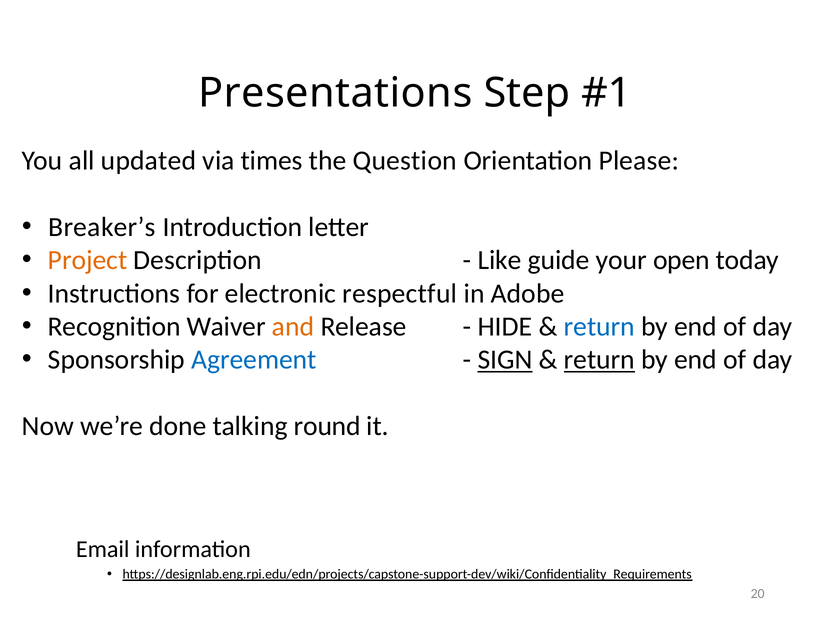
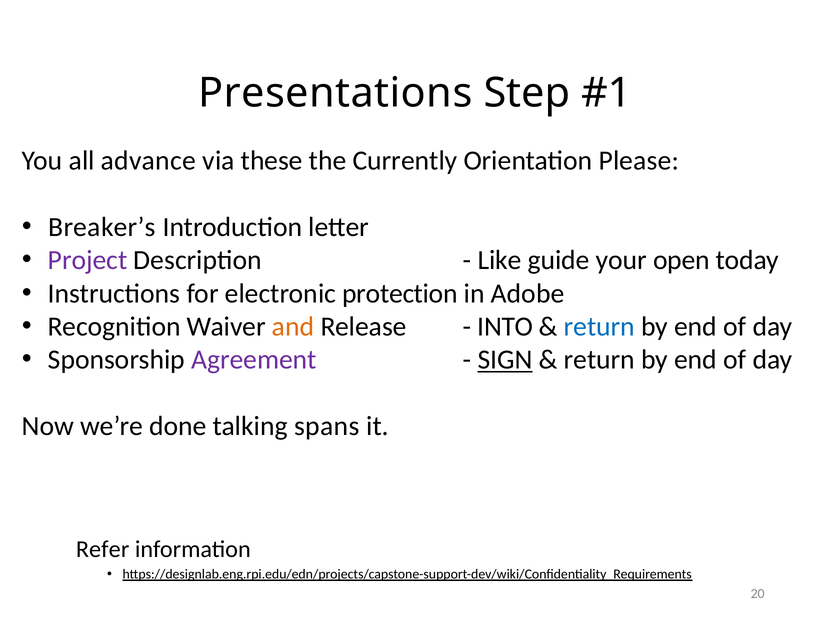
updated: updated -> advance
times: times -> these
Question: Question -> Currently
Project colour: orange -> purple
respectful: respectful -> protection
HIDE: HIDE -> INTO
Agreement colour: blue -> purple
return at (599, 360) underline: present -> none
round: round -> spans
Email: Email -> Refer
